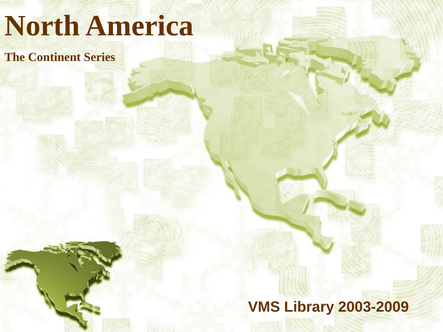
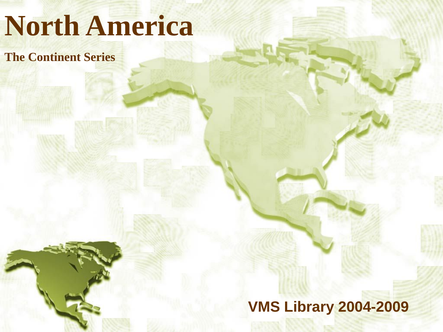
2003-2009: 2003-2009 -> 2004-2009
